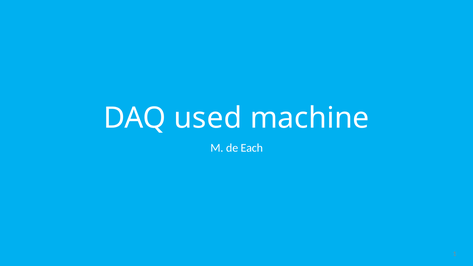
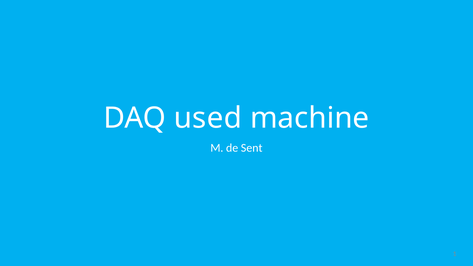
Each: Each -> Sent
